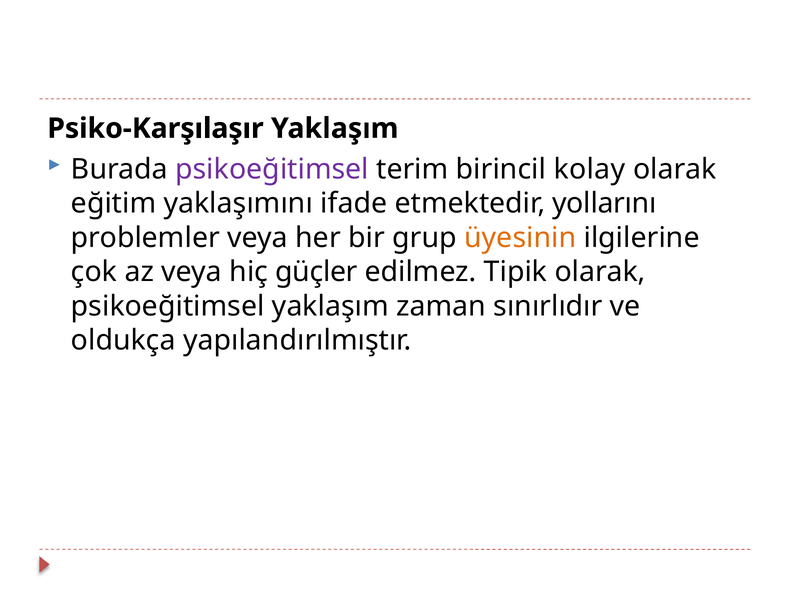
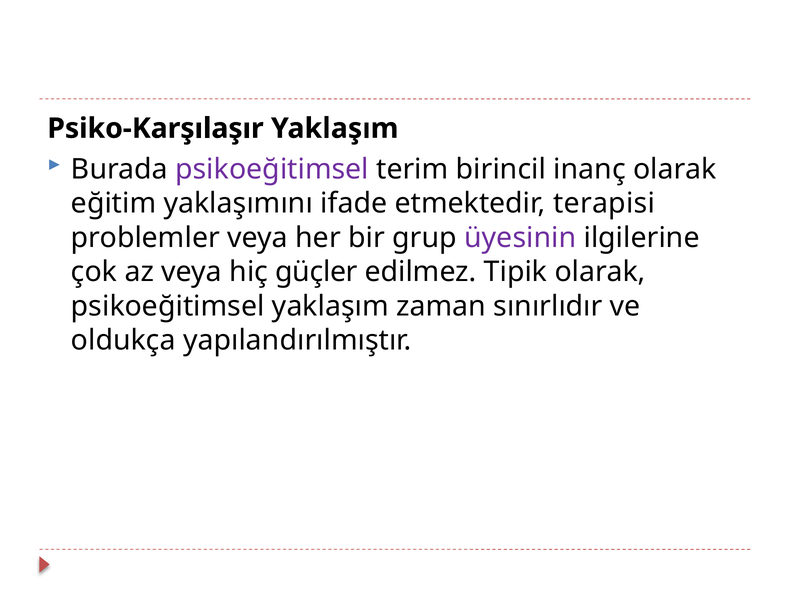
kolay: kolay -> inanç
yollarını: yollarını -> terapisi
üyesinin colour: orange -> purple
